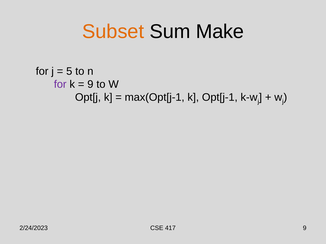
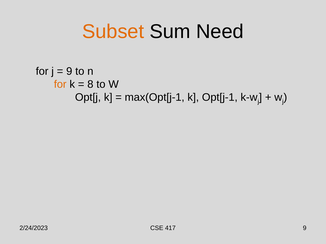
Make: Make -> Need
5 at (69, 71): 5 -> 9
for at (60, 84) colour: purple -> orange
9 at (90, 84): 9 -> 8
